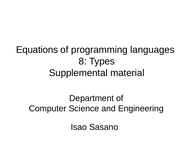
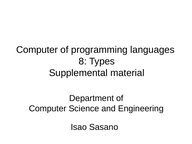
Equations at (37, 50): Equations -> Computer
